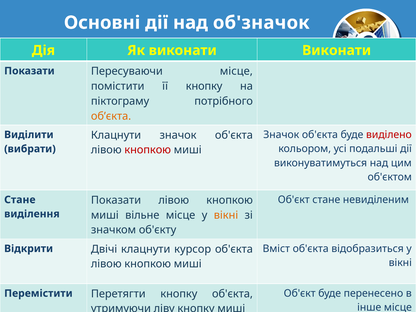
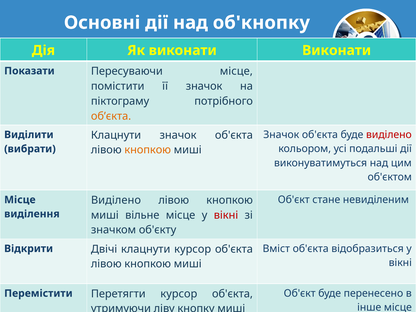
об'значок: об'значок -> об'кнопку
її кнопку: кнопку -> значок
кнопкою at (148, 150) colour: red -> orange
Показати at (116, 200): Показати -> Виділено
Стане at (20, 200): Стане -> Місце
вікні at (226, 215) colour: orange -> red
Перетягти кнопку: кнопку -> курсор
